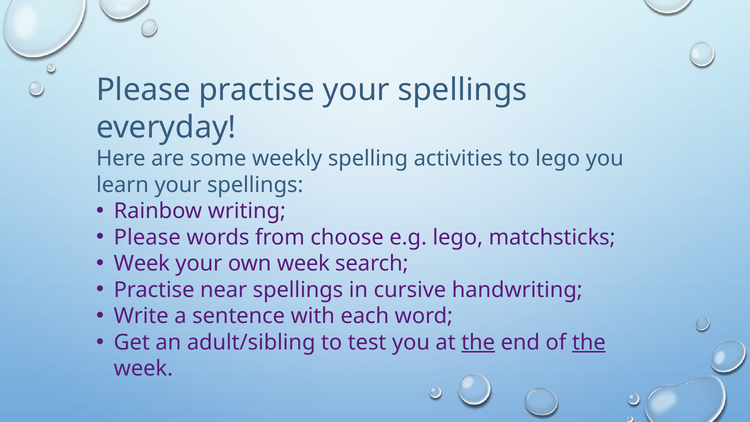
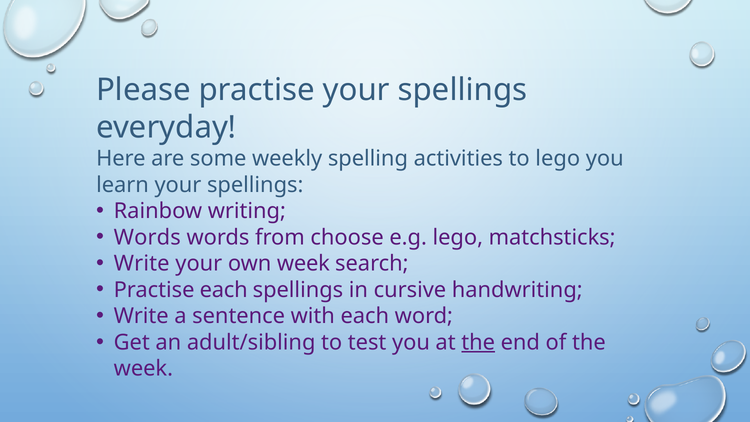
Please at (147, 237): Please -> Words
Week at (142, 264): Week -> Write
Practise near: near -> each
the at (589, 342) underline: present -> none
